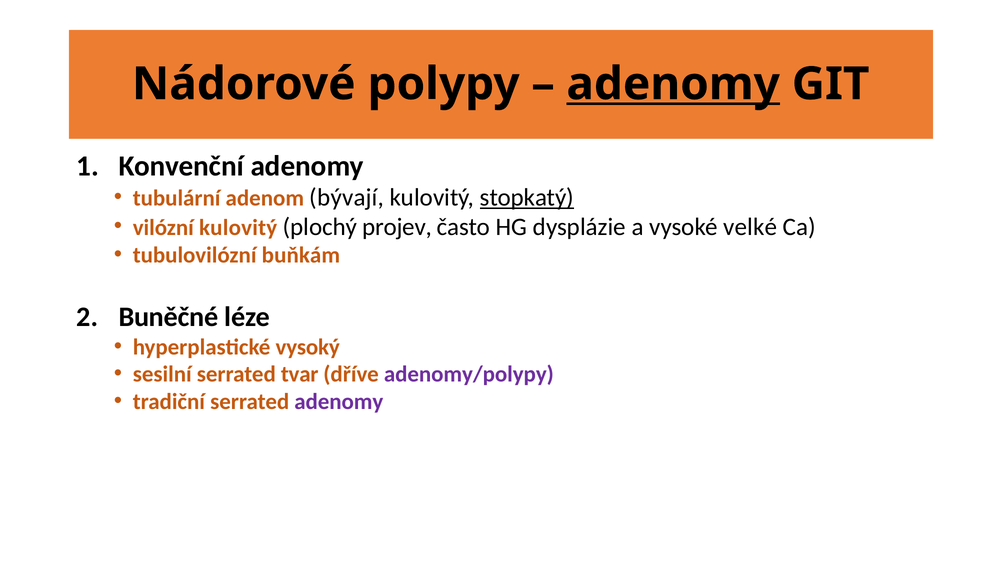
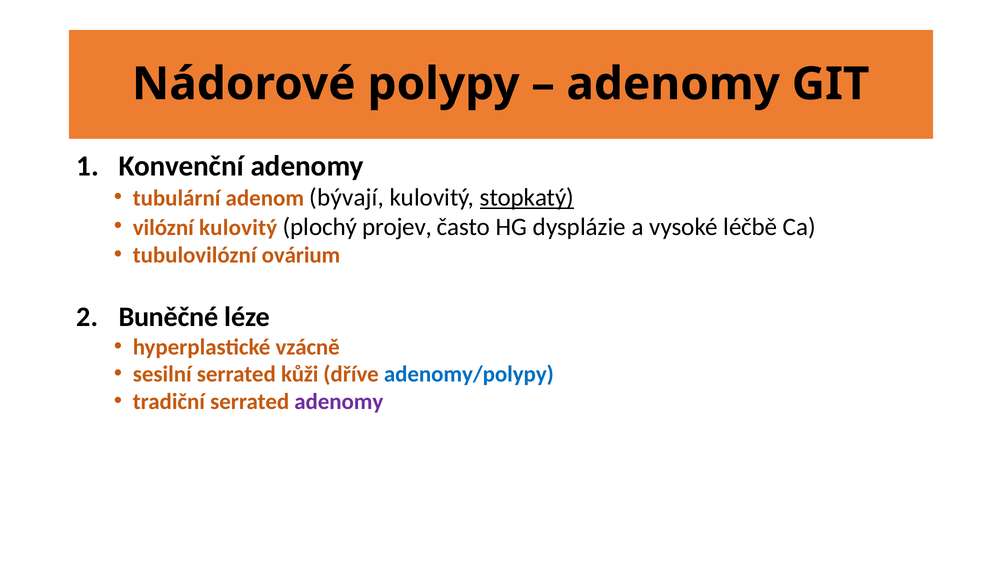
adenomy at (673, 84) underline: present -> none
velké: velké -> léčbě
buňkám: buňkám -> ovárium
vysoký: vysoký -> vzácně
tvar: tvar -> kůži
adenomy/polypy colour: purple -> blue
